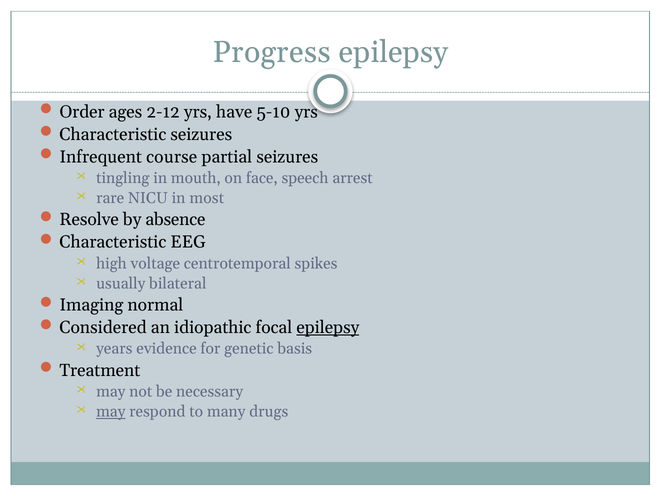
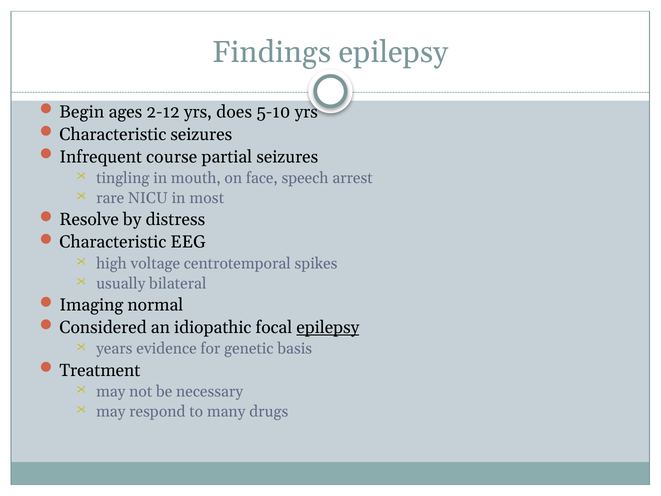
Progress: Progress -> Findings
Order: Order -> Begin
have: have -> does
absence: absence -> distress
may at (111, 411) underline: present -> none
